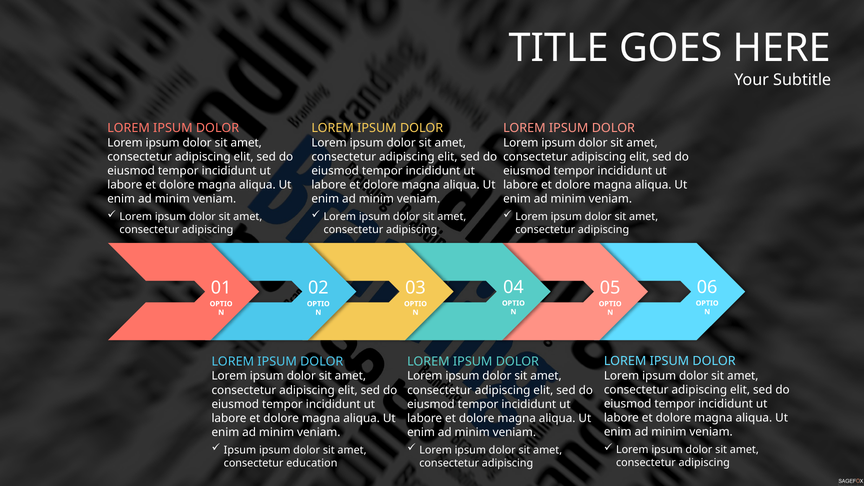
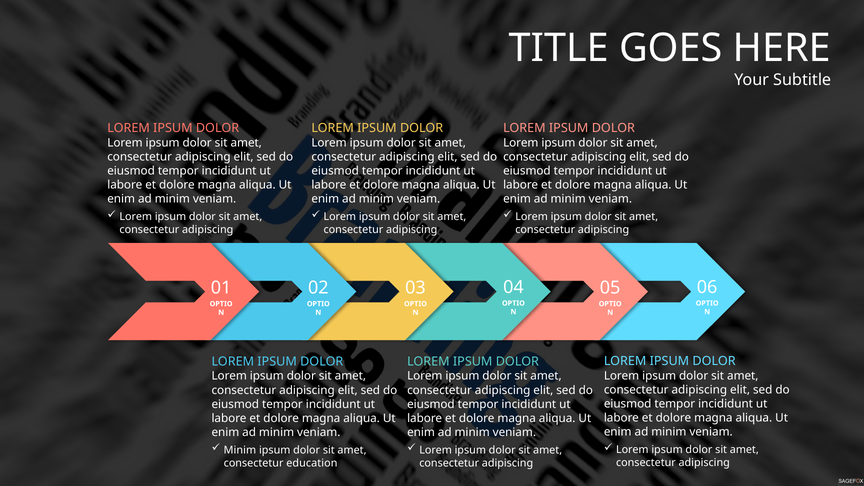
Ipsum at (240, 450): Ipsum -> Minim
